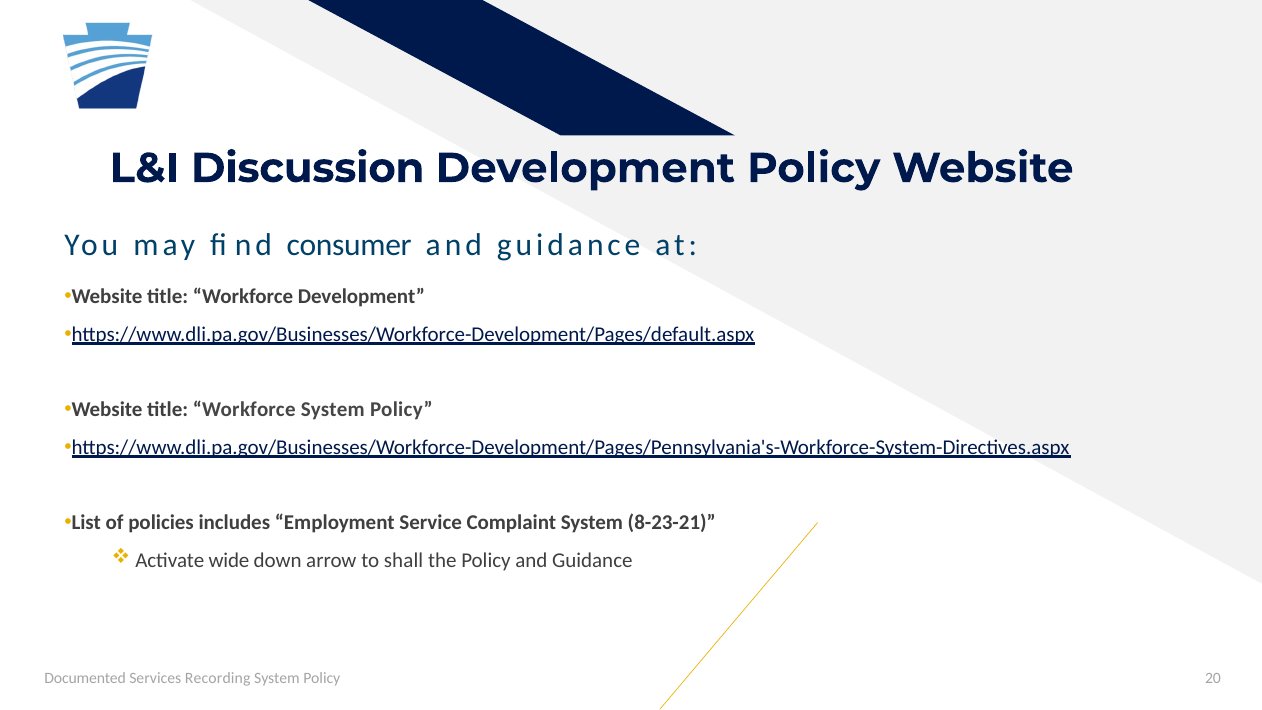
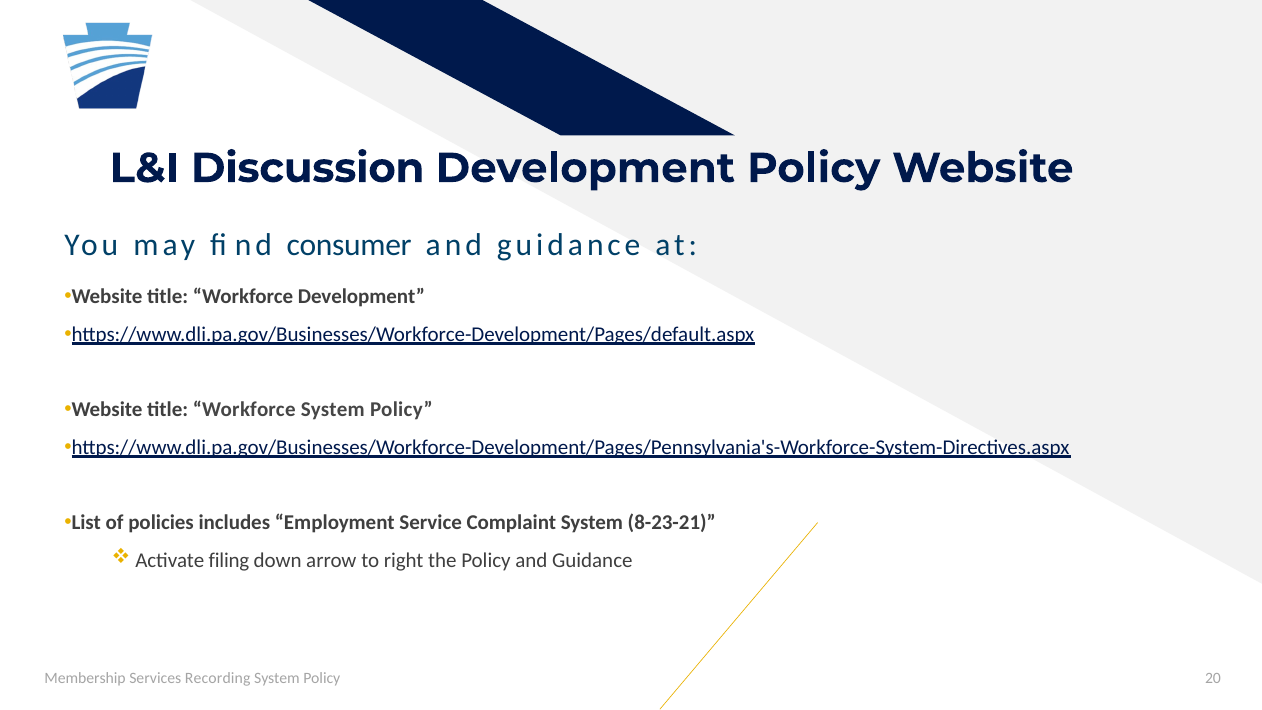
wide: wide -> filing
shall: shall -> right
Documented: Documented -> Membership
